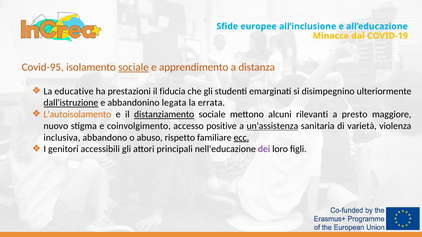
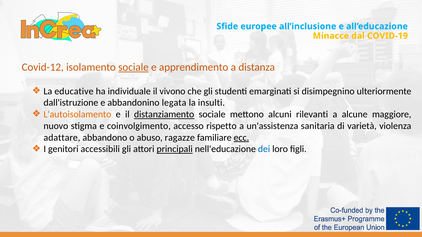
Covid-95: Covid-95 -> Covid-12
prestazioni: prestazioni -> individuale
fiducia: fiducia -> vivono
dall'istruzione underline: present -> none
errata: errata -> insulti
presto: presto -> alcune
positive: positive -> rispetto
un'assistenza underline: present -> none
inclusiva: inclusiva -> adattare
rispetto: rispetto -> ragazze
principali underline: none -> present
dei colour: purple -> blue
